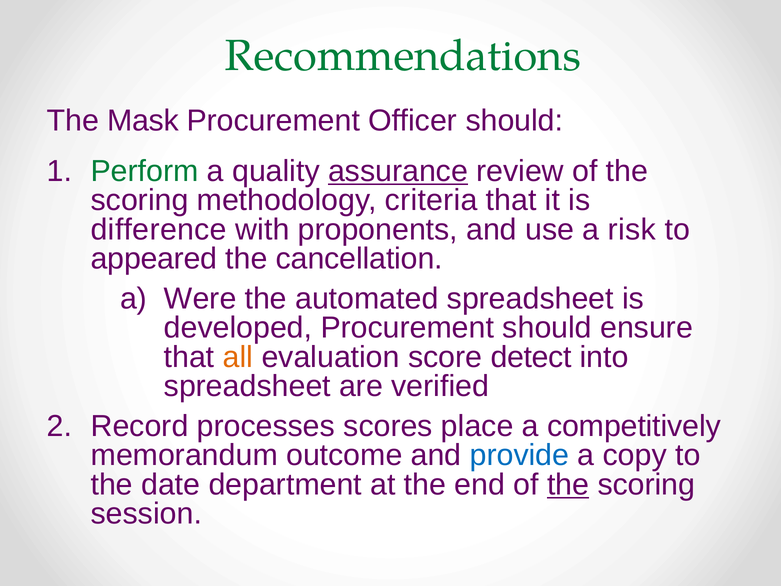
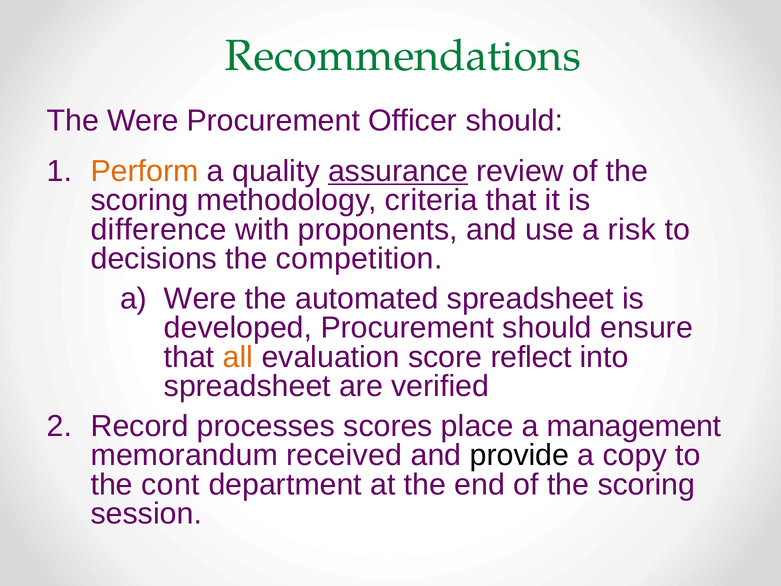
The Mask: Mask -> Were
Perform colour: green -> orange
appeared: appeared -> decisions
cancellation: cancellation -> competition
detect: detect -> reflect
competitively: competitively -> management
outcome: outcome -> received
provide colour: blue -> black
date: date -> cont
the at (568, 484) underline: present -> none
